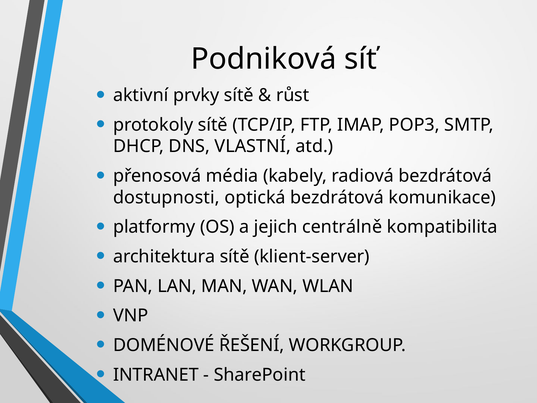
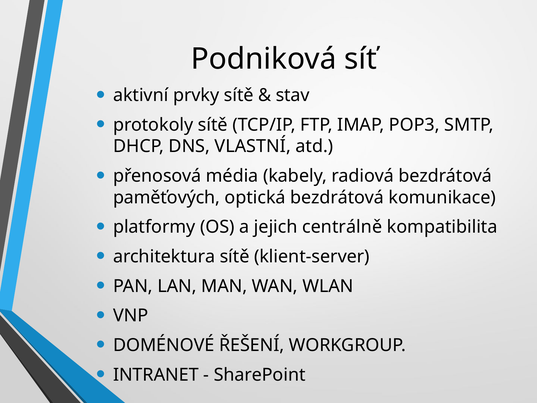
růst: růst -> stav
dostupnosti: dostupnosti -> paměťových
